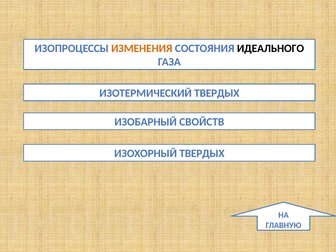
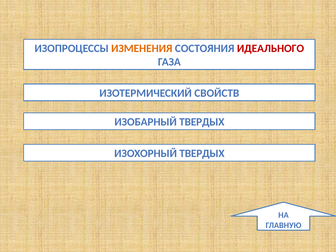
ИДЕАЛЬНОГО colour: black -> red
ИЗОТЕРМИЧЕСКИЙ ТВЕРДЫХ: ТВЕРДЫХ -> СВОЙСТВ
ИЗОБАРНЫЙ СВОЙСТВ: СВОЙСТВ -> ТВЕРДЫХ
